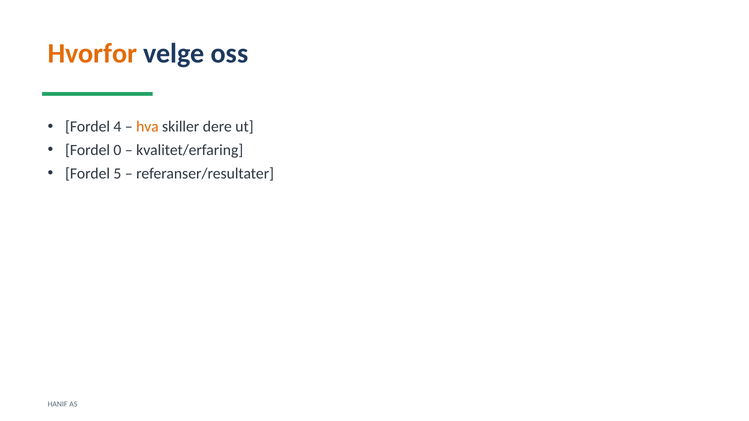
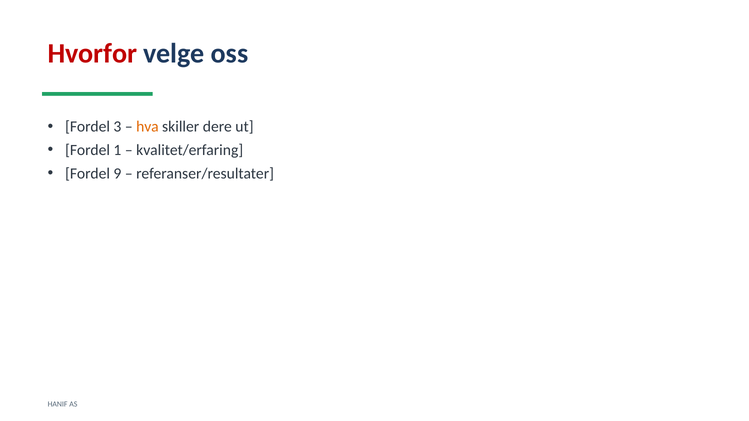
Hvorfor colour: orange -> red
4: 4 -> 3
0: 0 -> 1
5: 5 -> 9
